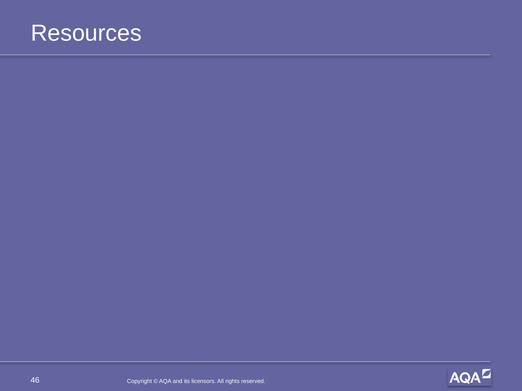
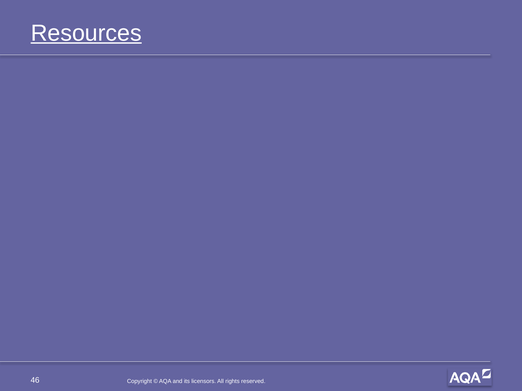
Resources underline: none -> present
